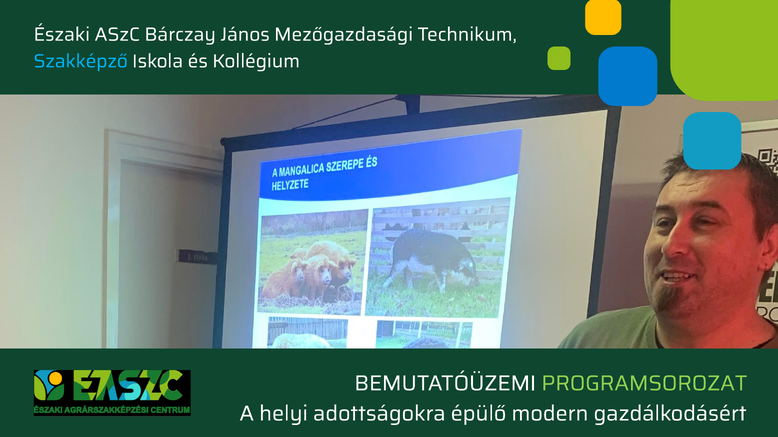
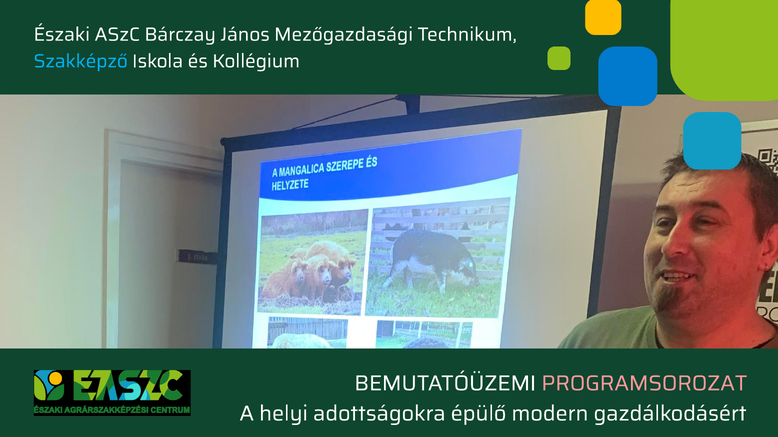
PROGRAMSOROZAT colour: light green -> pink
